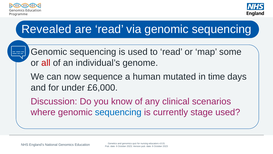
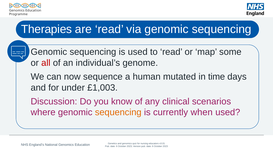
Revealed: Revealed -> Therapies
£6,000: £6,000 -> £1,003
sequencing at (118, 112) colour: blue -> orange
stage: stage -> when
